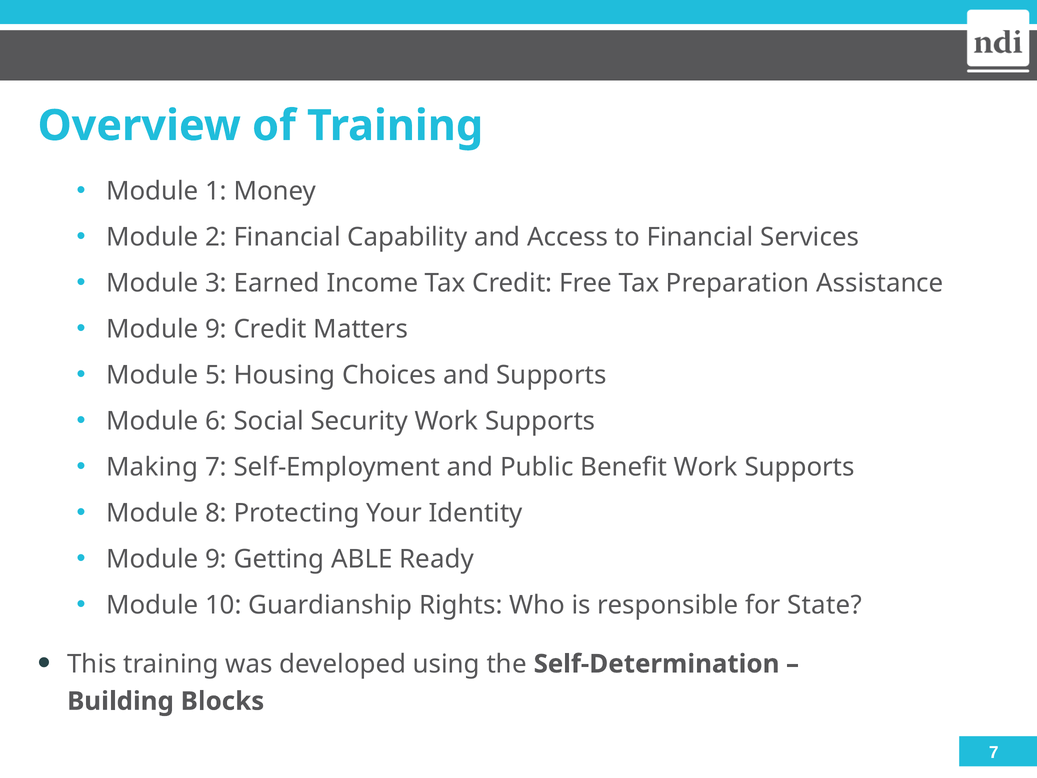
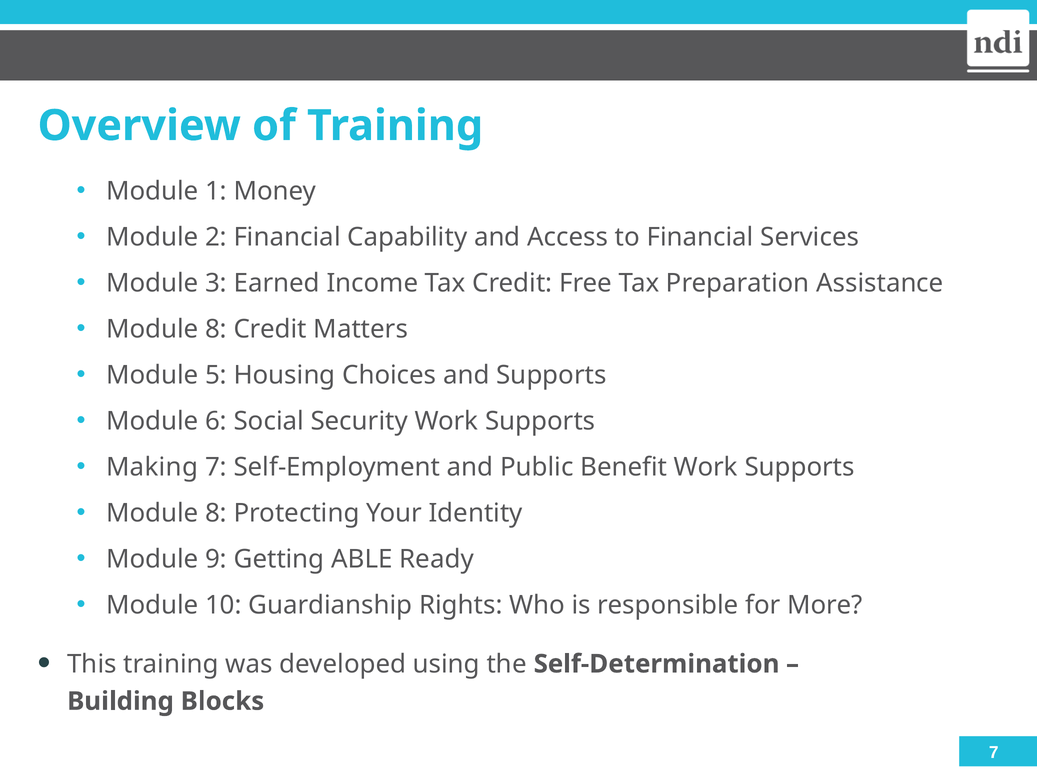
9 at (216, 329): 9 -> 8
State: State -> More
